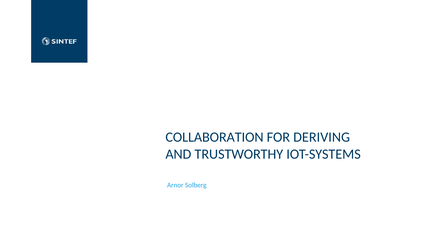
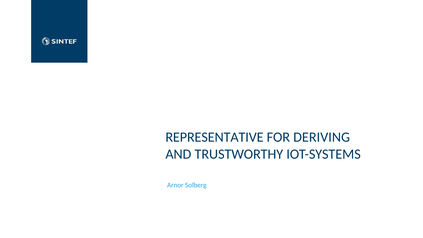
COLLABORATION: COLLABORATION -> REPRESENTATIVE
